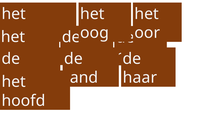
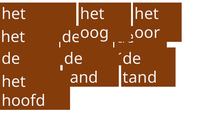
haar at (140, 78): haar -> tand
